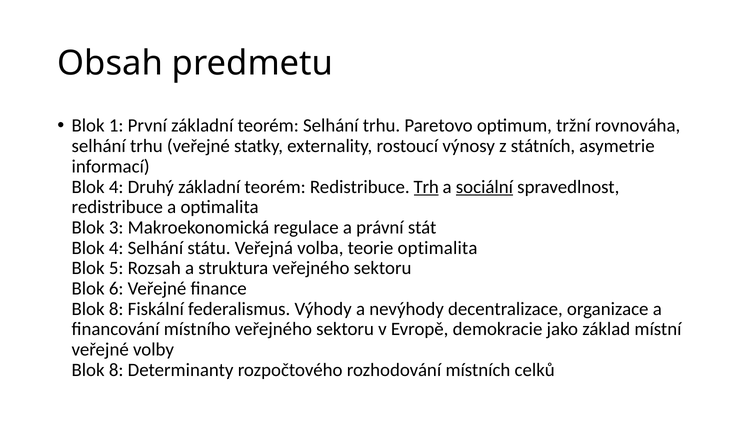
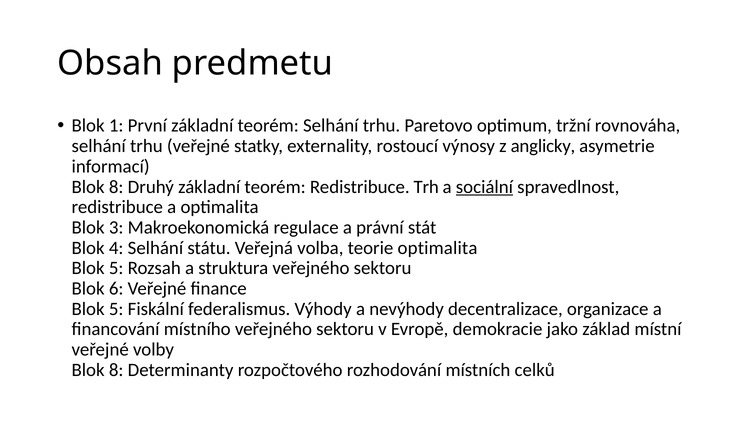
státních: státních -> anglicky
4 at (116, 187): 4 -> 8
Trh underline: present -> none
8 at (116, 309): 8 -> 5
